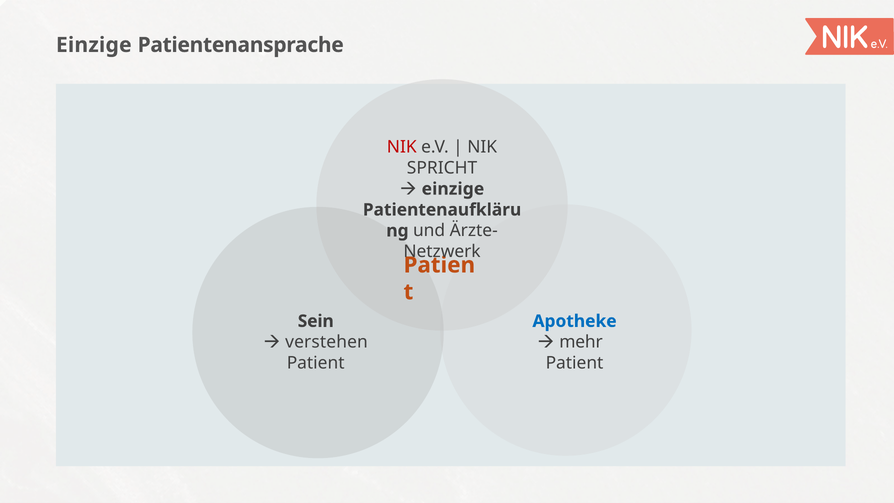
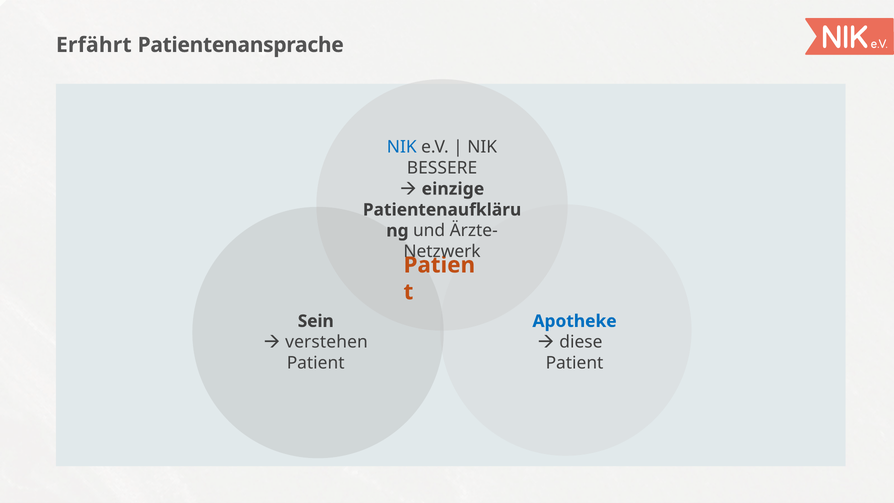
Einzige at (94, 45): Einzige -> Erfährt
NIK at (402, 147) colour: red -> blue
SPRICHT: SPRICHT -> BESSERE
mehr: mehr -> diese
